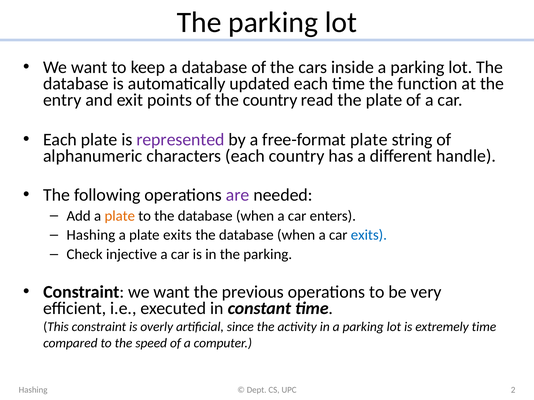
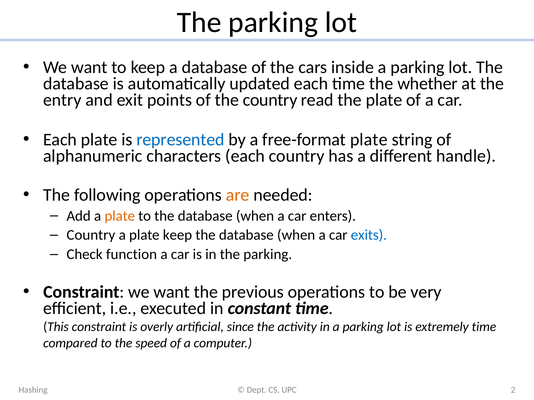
function: function -> whether
represented colour: purple -> blue
are colour: purple -> orange
Hashing at (91, 235): Hashing -> Country
plate exits: exits -> keep
injective: injective -> function
